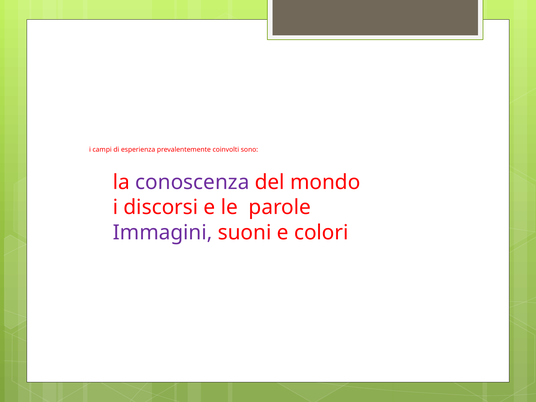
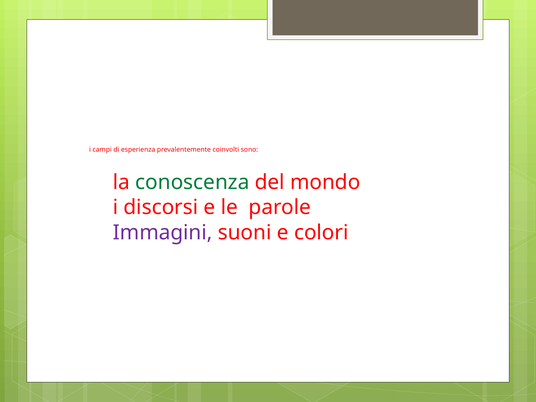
conoscenza colour: purple -> green
